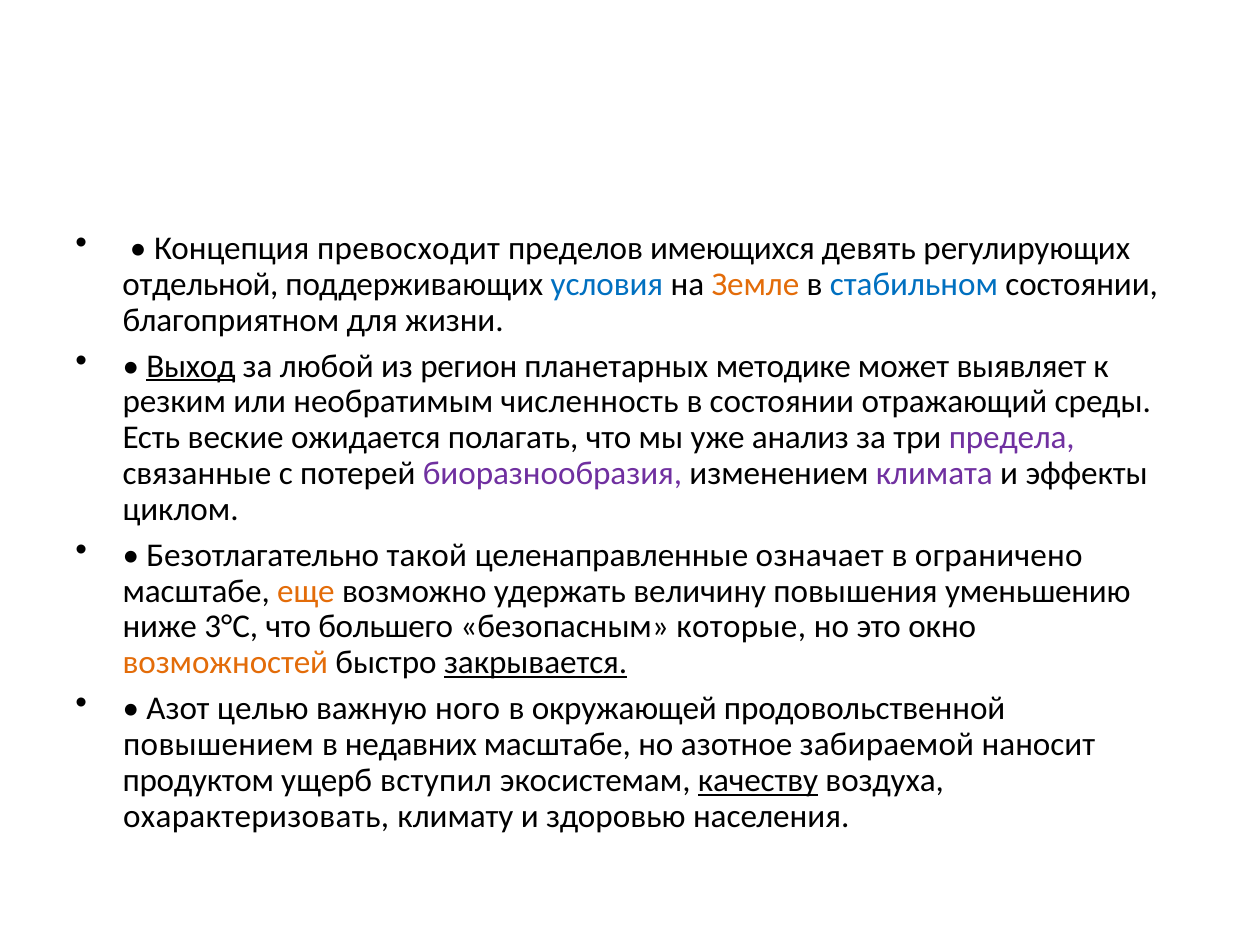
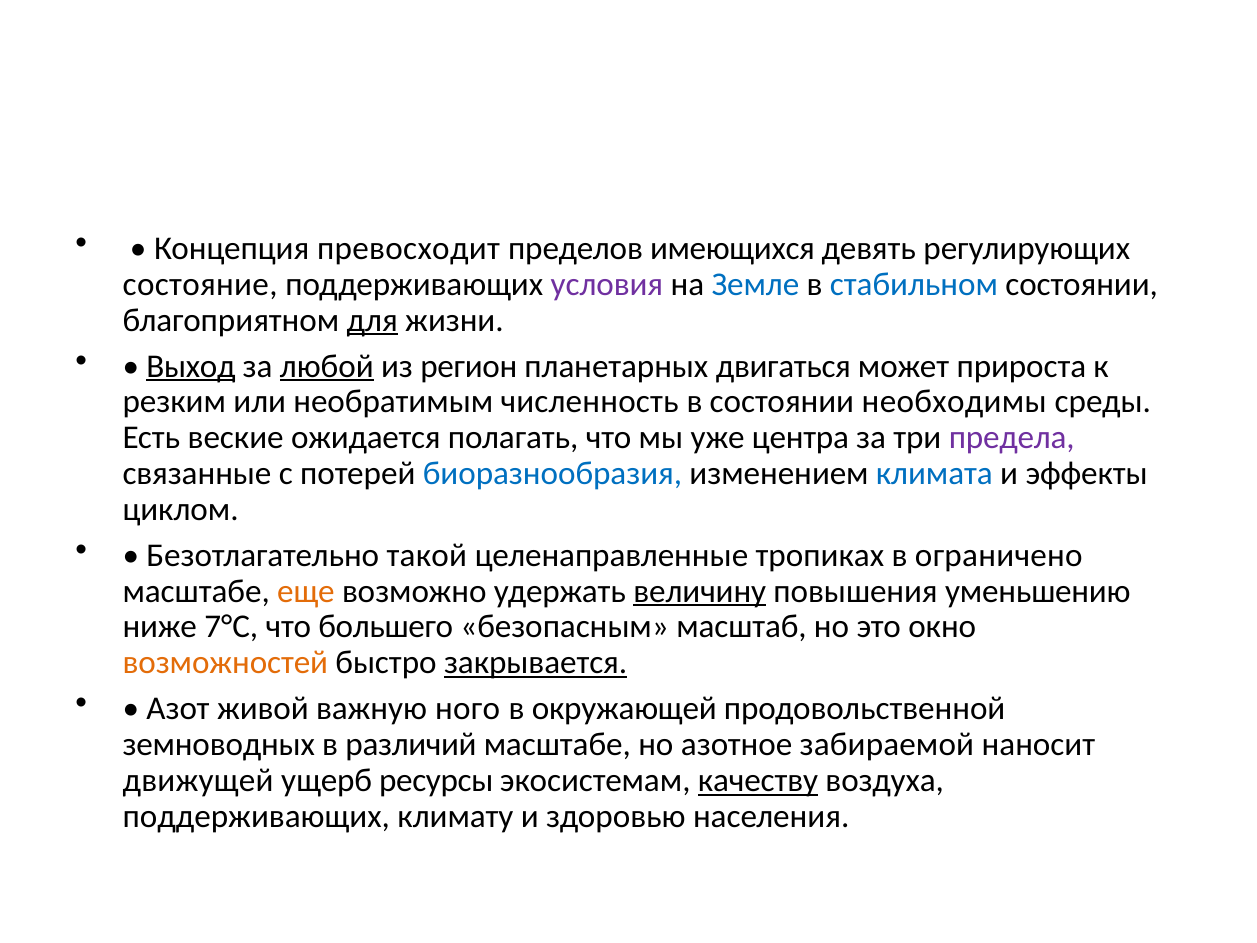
отдельной: отдельной -> состояние
условия colour: blue -> purple
Земле colour: orange -> blue
для underline: none -> present
любой underline: none -> present
методике: методике -> двигаться
выявляет: выявляет -> прироста
отражающий: отражающий -> необходимы
анализ: анализ -> центра
биоразнообразия colour: purple -> blue
климата colour: purple -> blue
означает: означает -> тропиках
величину underline: none -> present
3°C: 3°C -> 7°C
которые: которые -> масштаб
целью: целью -> живой
повышением: повышением -> земноводных
недавних: недавних -> различий
продуктом: продуктом -> движущей
вступил: вступил -> ресурсы
охарактеризовать at (256, 816): охарактеризовать -> поддерживающих
